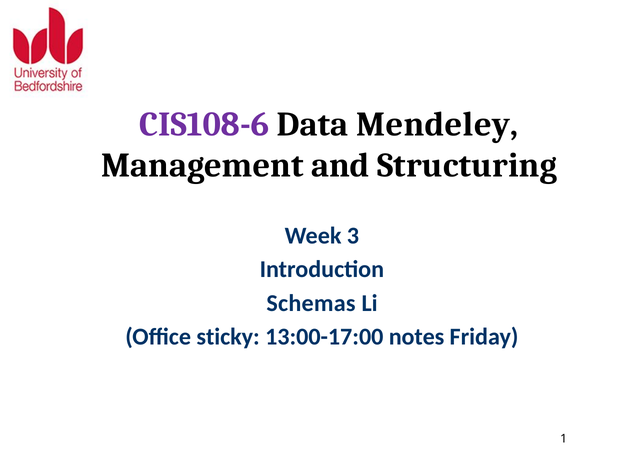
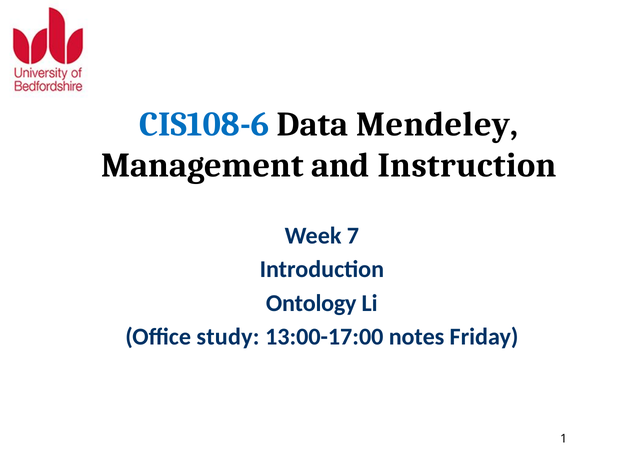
CIS108-6 colour: purple -> blue
Structuring: Structuring -> Instruction
3: 3 -> 7
Schemas: Schemas -> Ontology
sticky: sticky -> study
